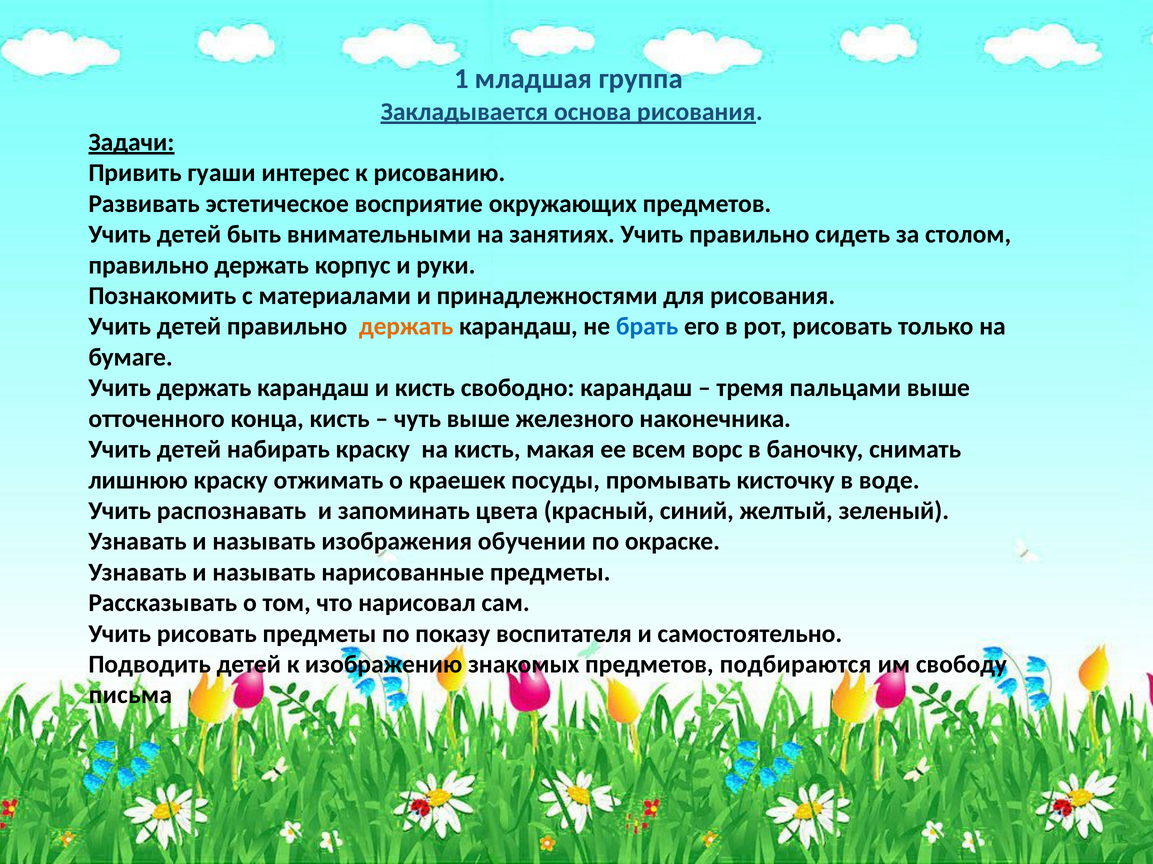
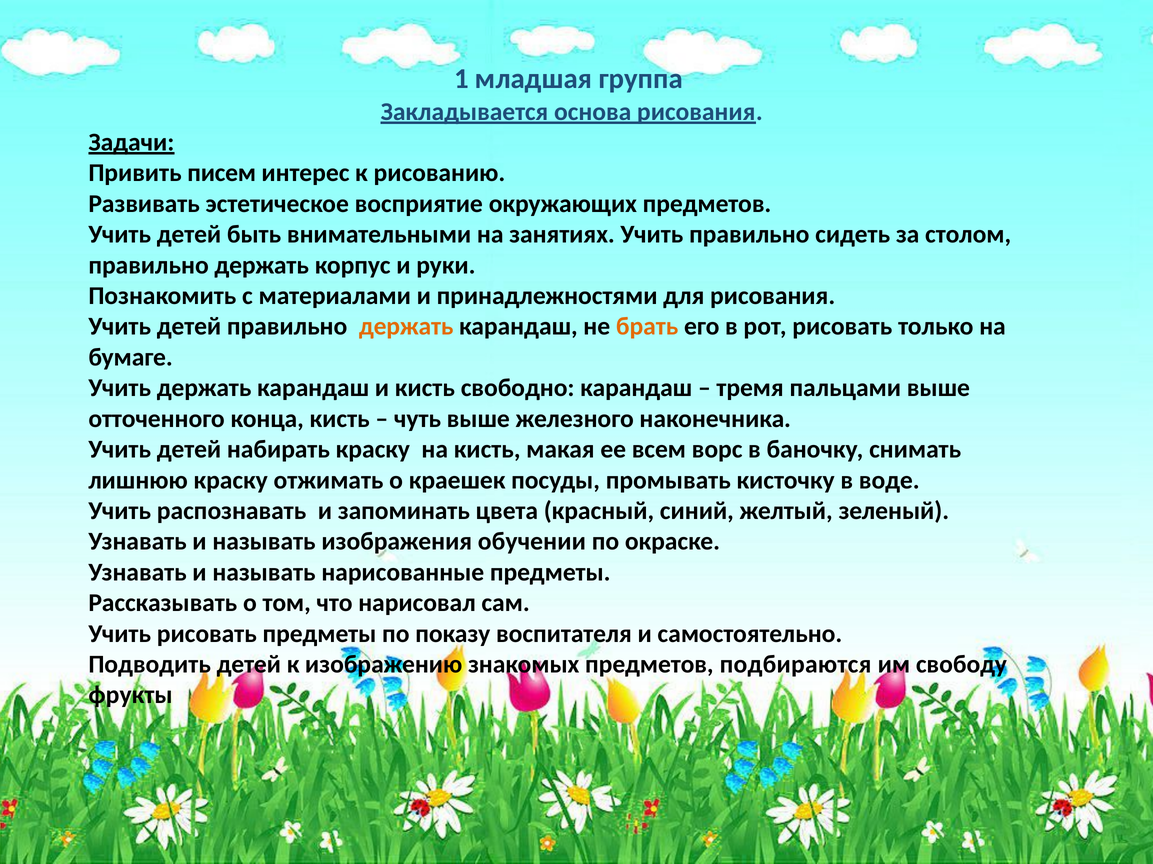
гуаши: гуаши -> писем
брать colour: blue -> orange
письма: письма -> фрукты
